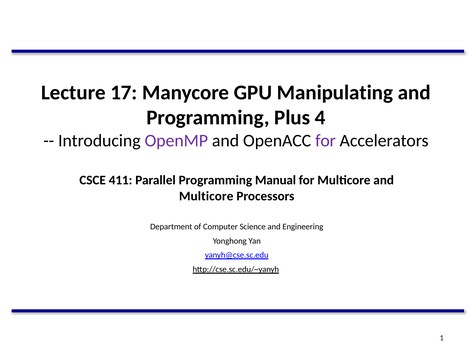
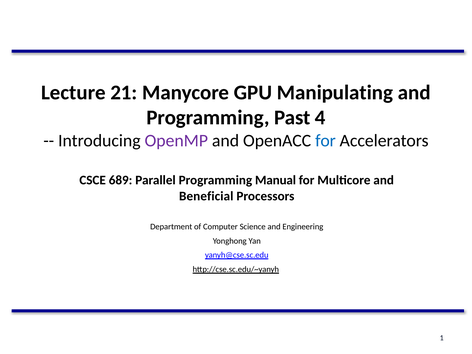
17: 17 -> 21
Plus: Plus -> Past
for at (326, 141) colour: purple -> blue
411: 411 -> 689
Multicore at (206, 196): Multicore -> Beneficial
